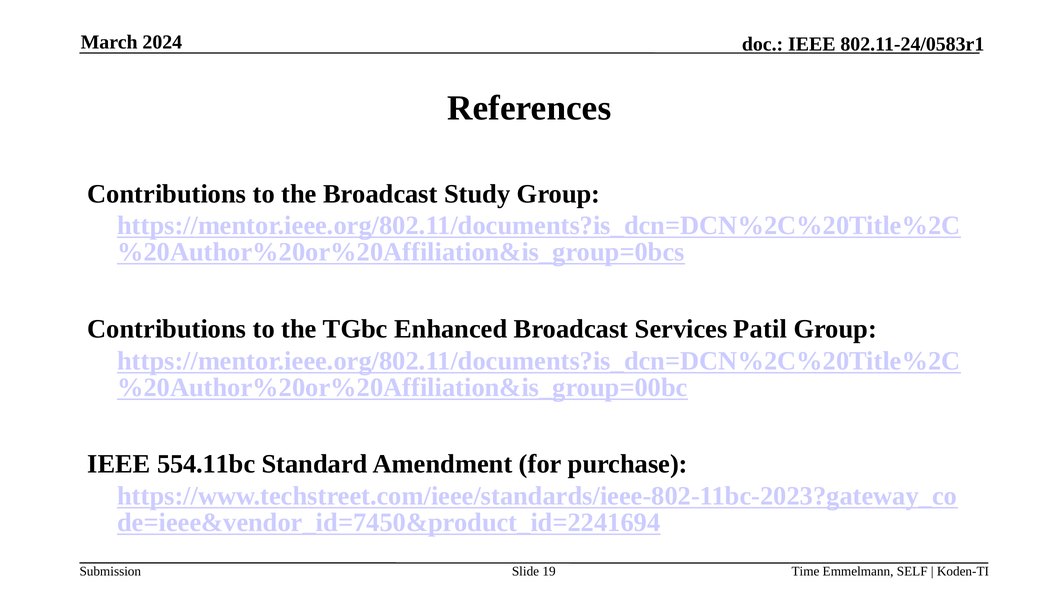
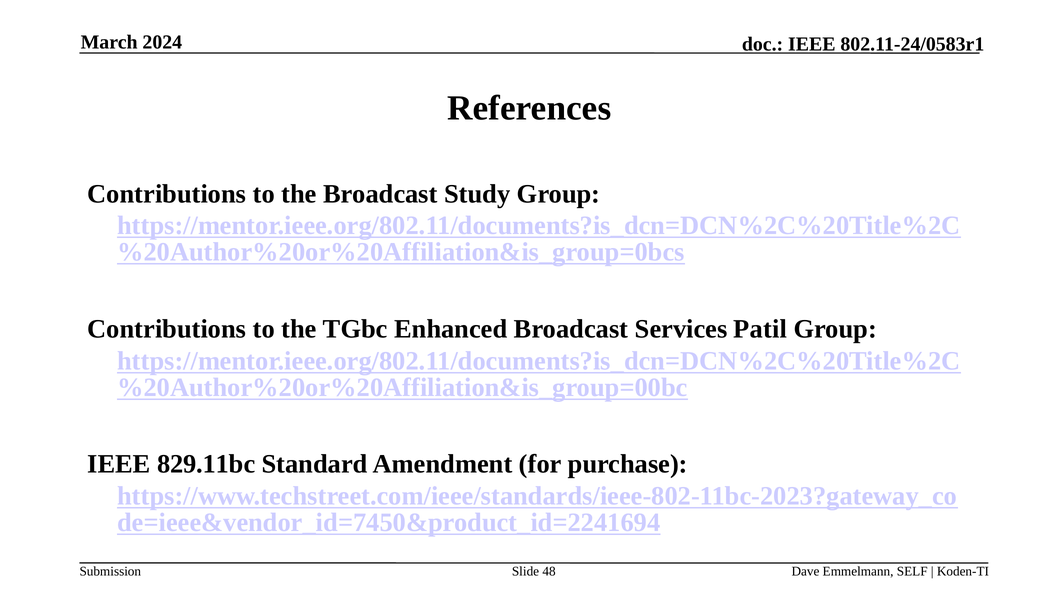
554.11bc: 554.11bc -> 829.11bc
19: 19 -> 48
Time: Time -> Dave
